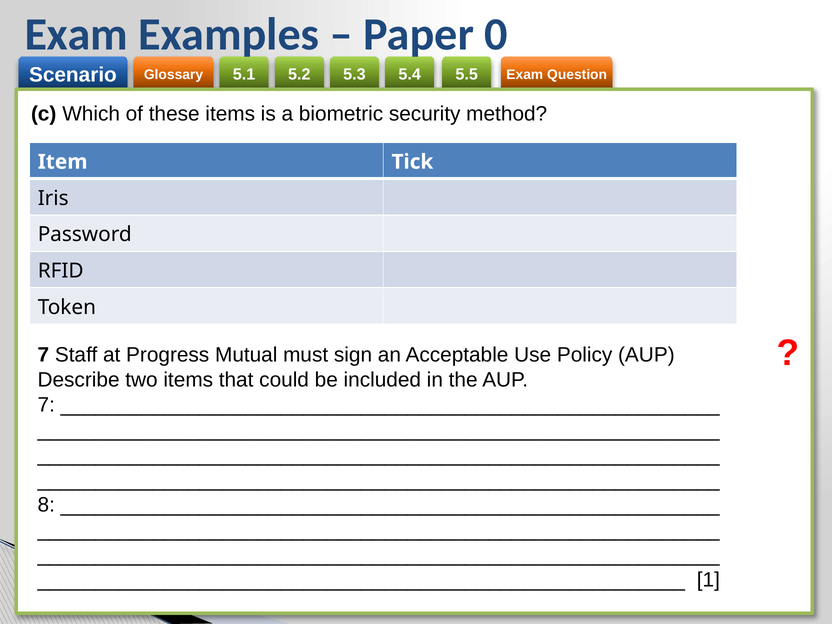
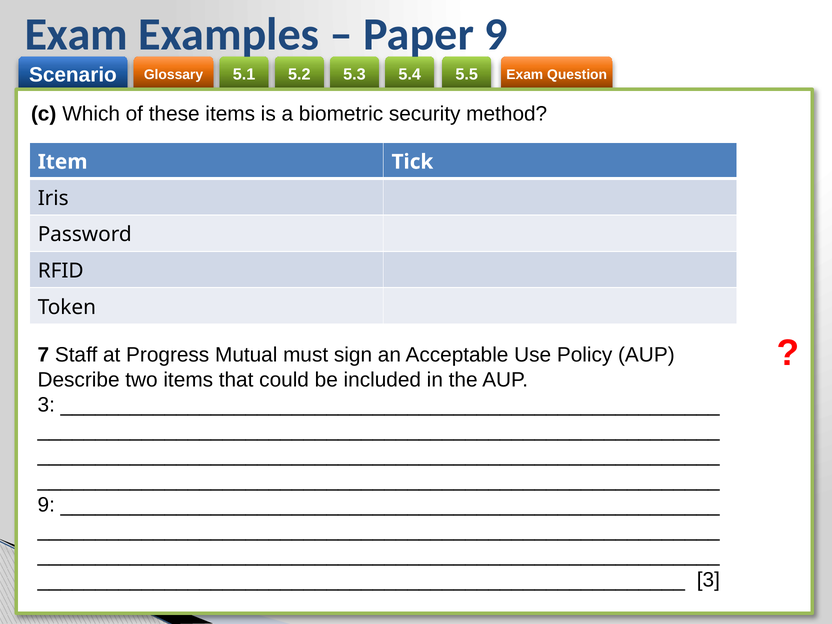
Paper 0: 0 -> 9
7 at (46, 405): 7 -> 3
8 at (46, 505): 8 -> 9
1 at (708, 580): 1 -> 3
